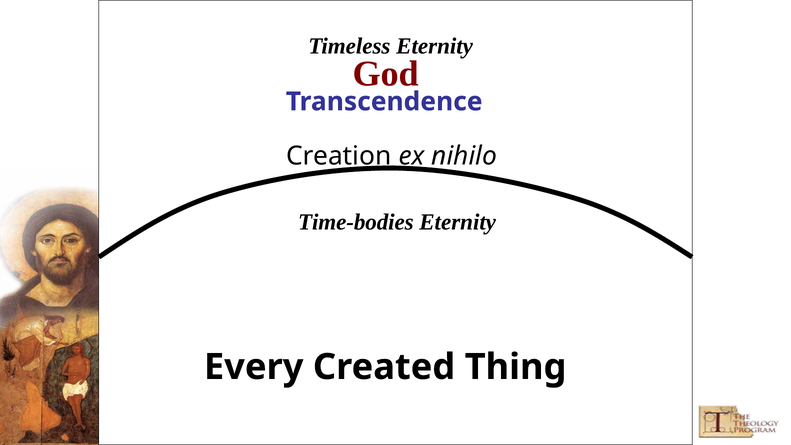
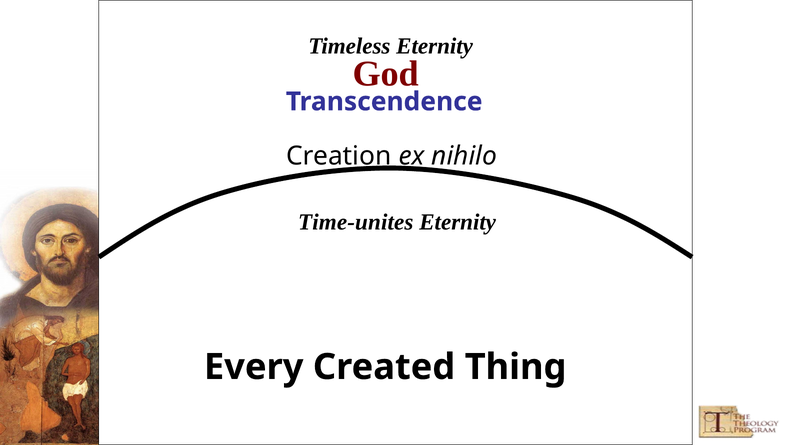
Time-bodies: Time-bodies -> Time-unites
